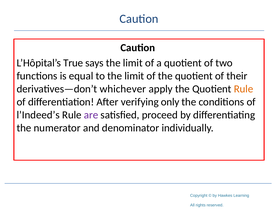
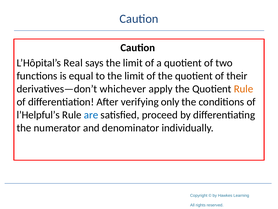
True: True -> Real
l’Indeed’s: l’Indeed’s -> l’Helpful’s
are colour: purple -> blue
